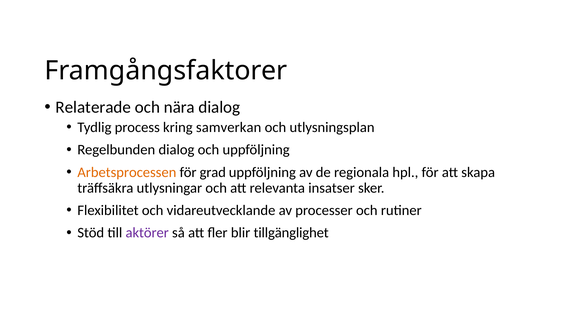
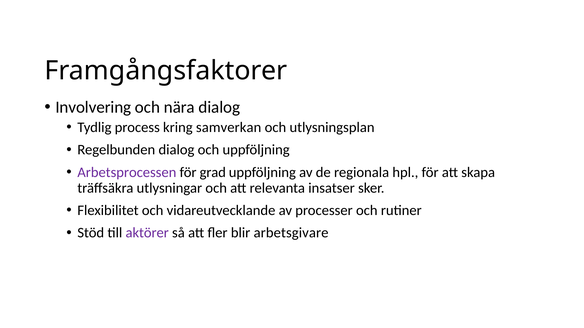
Relaterade: Relaterade -> Involvering
Arbetsprocessen colour: orange -> purple
tillgänglighet: tillgänglighet -> arbetsgivare
